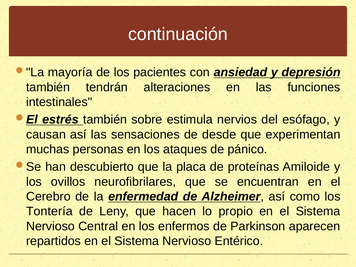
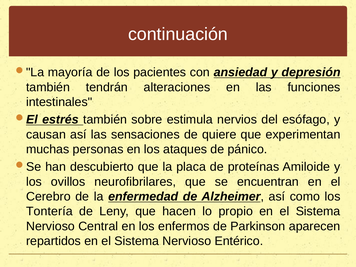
desde: desde -> quiere
